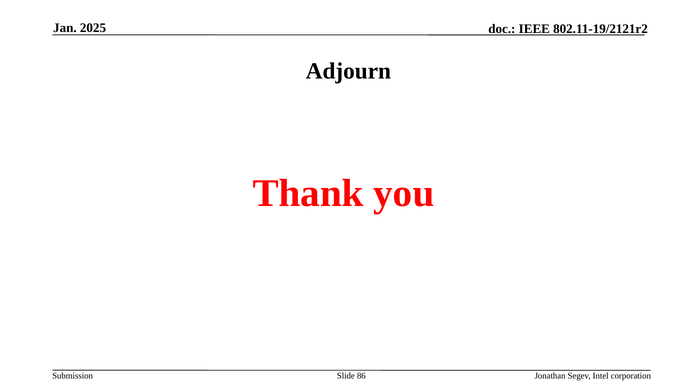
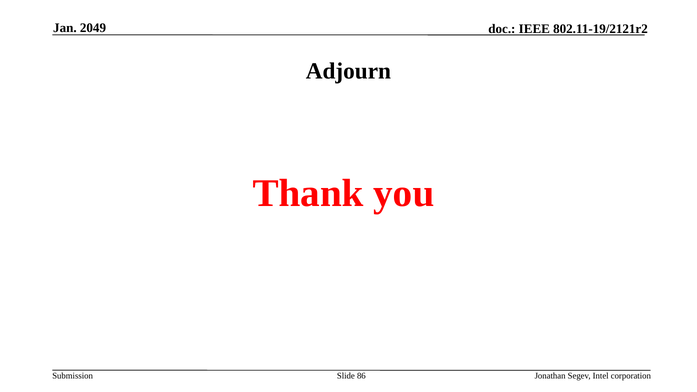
2025: 2025 -> 2049
